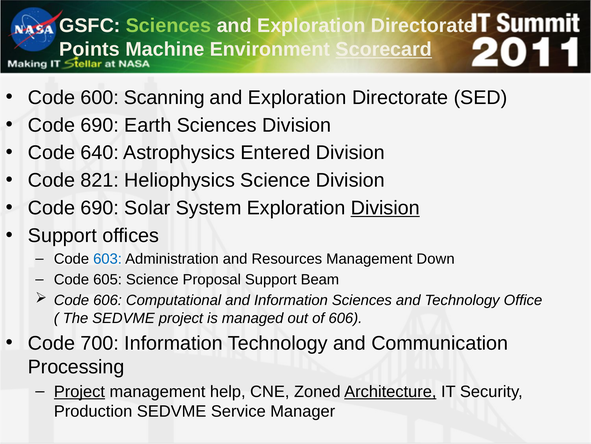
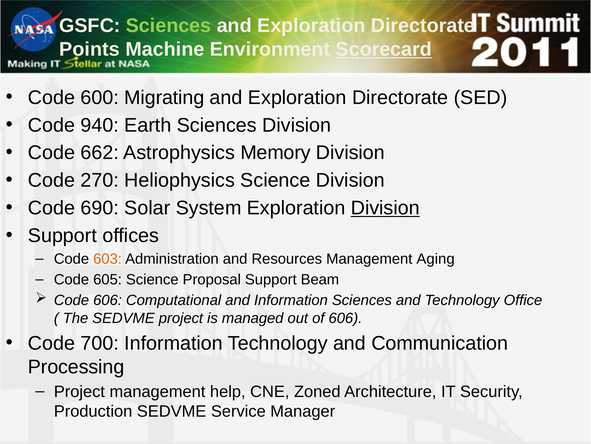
Scanning: Scanning -> Migrating
690 at (100, 125): 690 -> 940
640: 640 -> 662
Entered: Entered -> Memory
821: 821 -> 270
603 colour: blue -> orange
Down: Down -> Aging
Project at (79, 391) underline: present -> none
Architecture underline: present -> none
